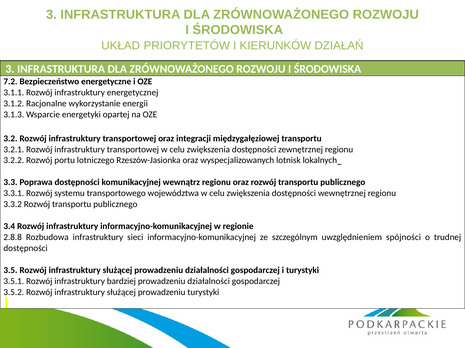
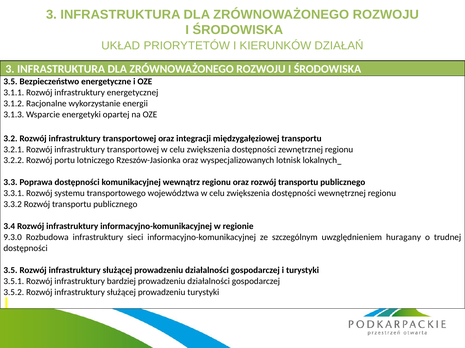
7.2 at (10, 82): 7.2 -> 3.5
2.8.8: 2.8.8 -> 9.3.0
spójności: spójności -> huragany
